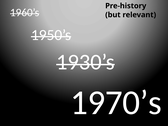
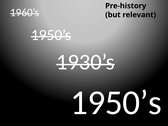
1970’s at (116, 103): 1970’s -> 1950’s
